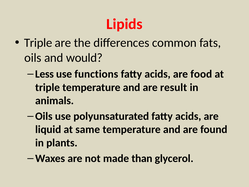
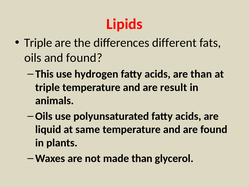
common: common -> different
and would: would -> found
Less: Less -> This
functions: functions -> hydrogen
are food: food -> than
